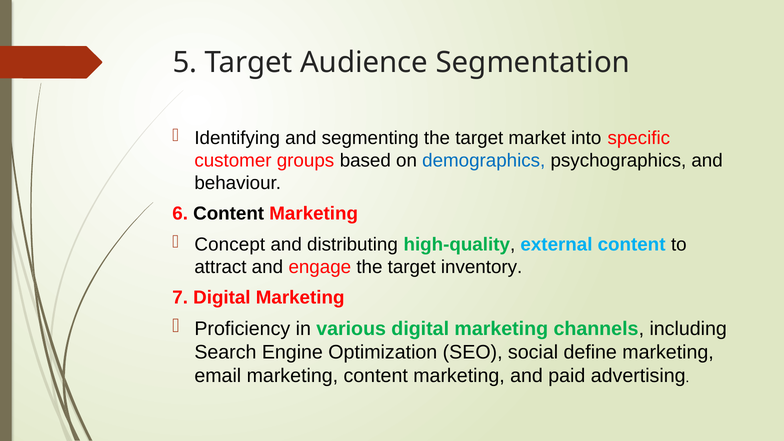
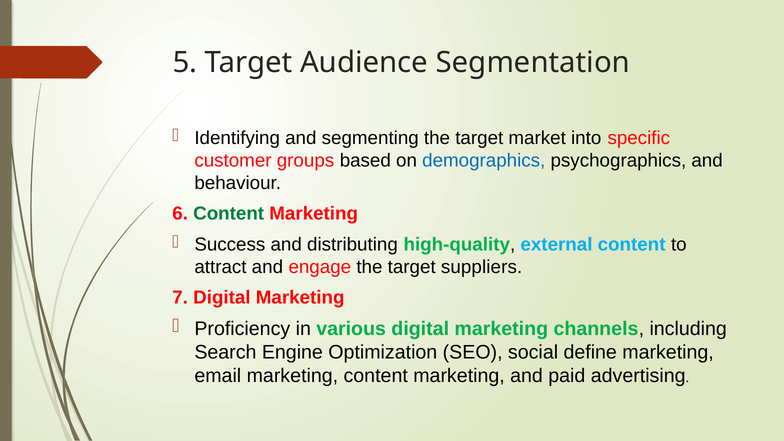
Content at (229, 214) colour: black -> green
Concept: Concept -> Success
inventory: inventory -> suppliers
